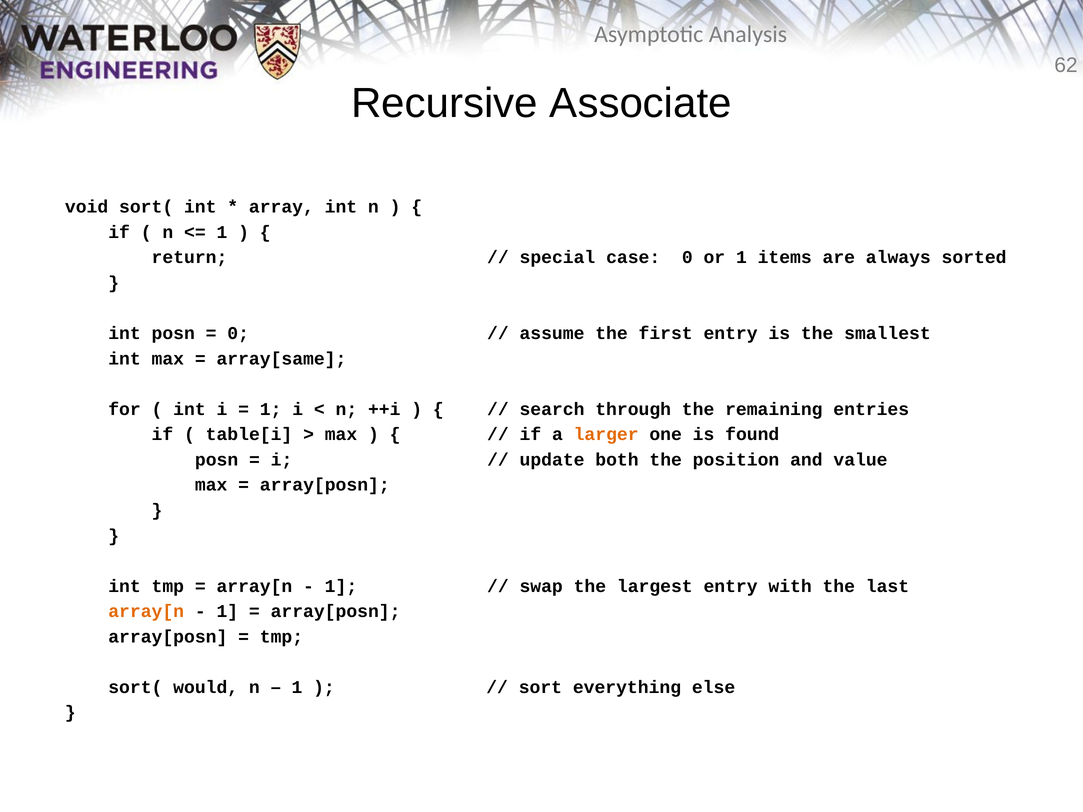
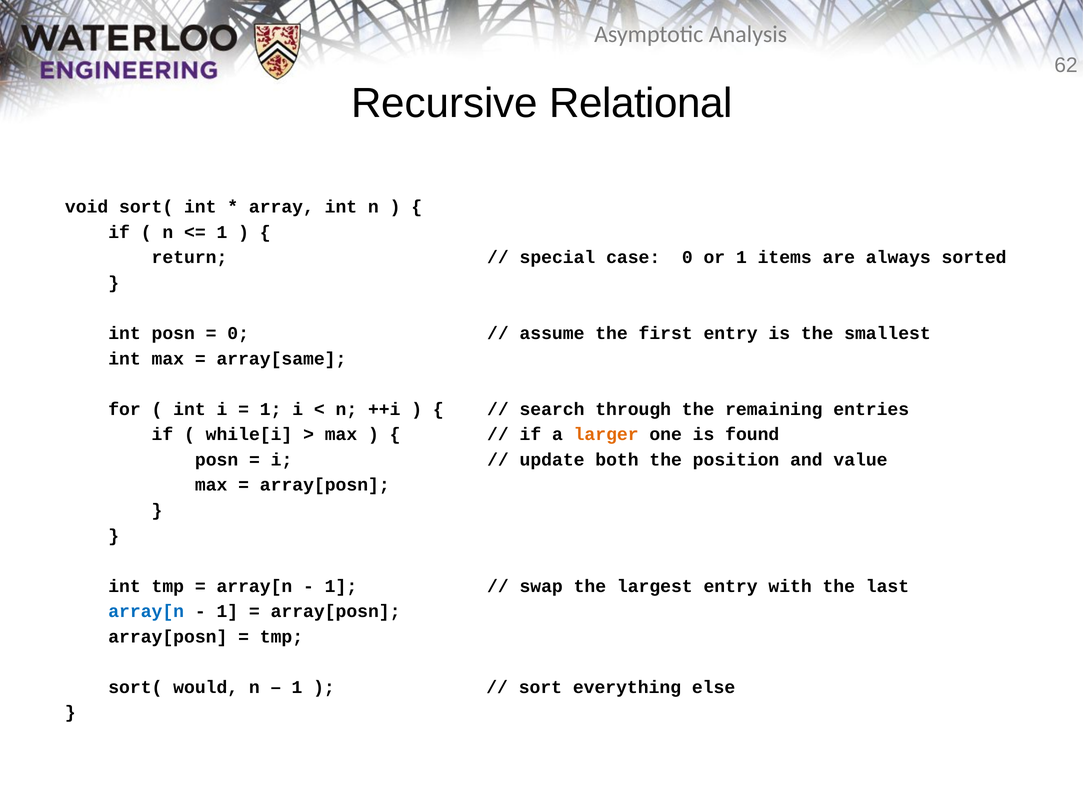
Associate: Associate -> Relational
table[i: table[i -> while[i
array[n at (146, 612) colour: orange -> blue
